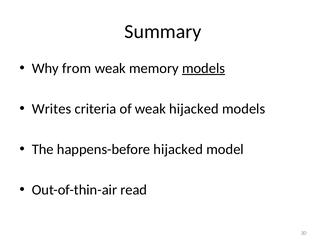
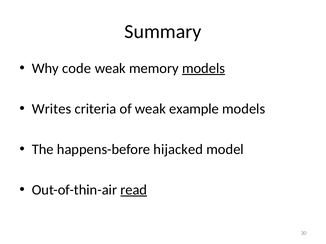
from: from -> code
weak hijacked: hijacked -> example
read underline: none -> present
